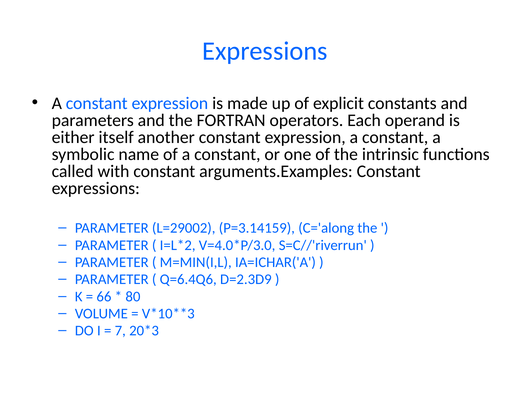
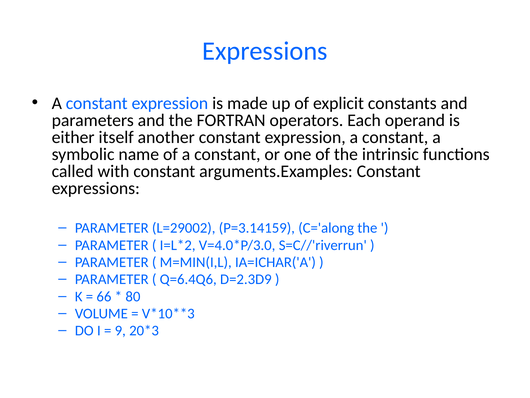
7: 7 -> 9
